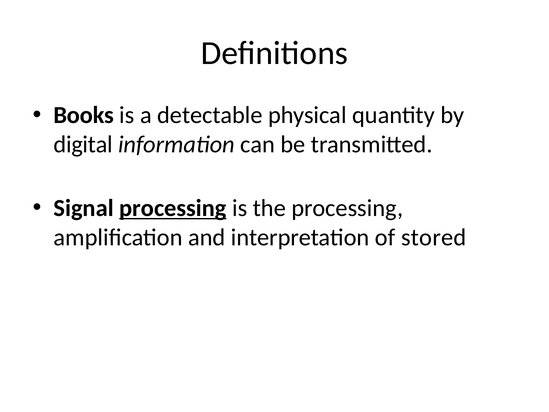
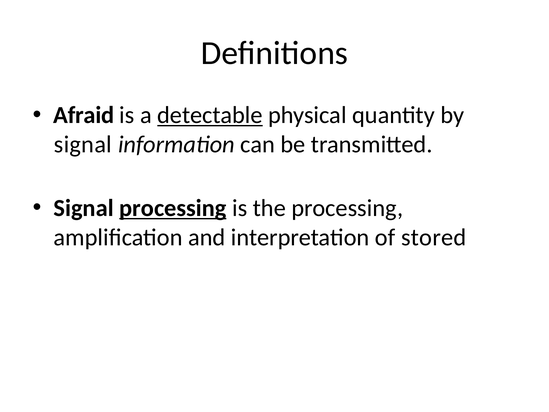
Books: Books -> Afraid
detectable underline: none -> present
digital at (83, 144): digital -> signal
